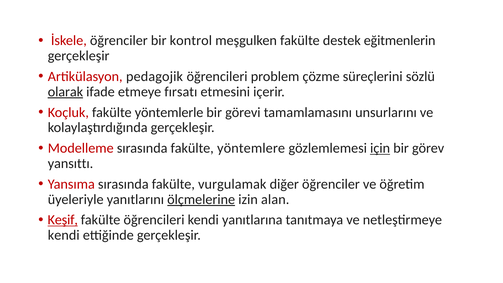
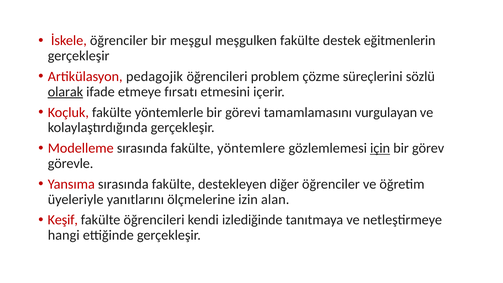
kontrol: kontrol -> meşgul
unsurlarını: unsurlarını -> vurgulayan
yansıttı: yansıttı -> görevle
vurgulamak: vurgulamak -> destekleyen
ölçmelerine underline: present -> none
Keşif underline: present -> none
yanıtlarına: yanıtlarına -> izlediğinde
kendi at (64, 235): kendi -> hangi
